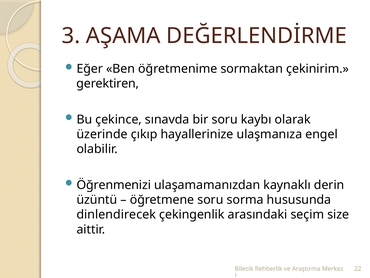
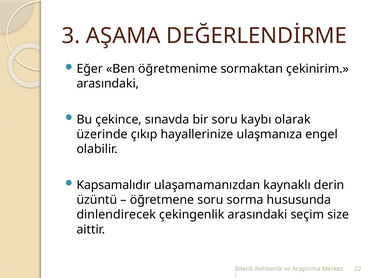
gerektiren at (108, 83): gerektiren -> arasındaki
Öğrenmenizi: Öğrenmenizi -> Kapsamalıdır
